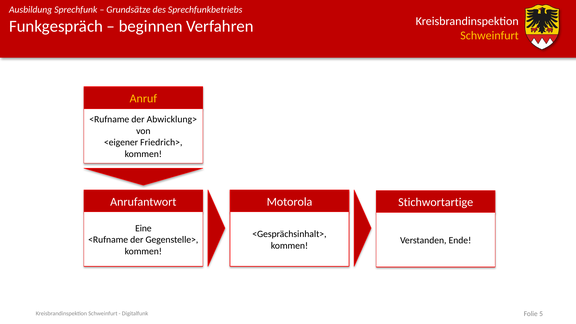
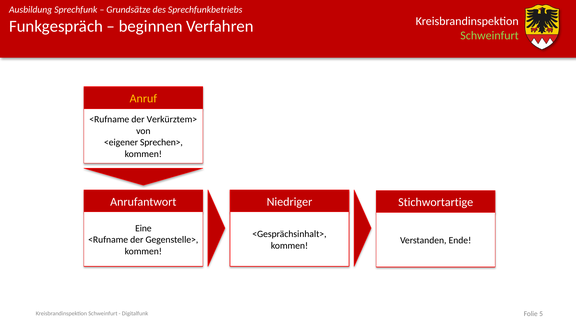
Schweinfurt at (490, 36) colour: yellow -> light green
Abwicklung>: Abwicklung> -> Verkürztem>
Friedrich>: Friedrich> -> Sprechen>
Motorola: Motorola -> Niedriger
